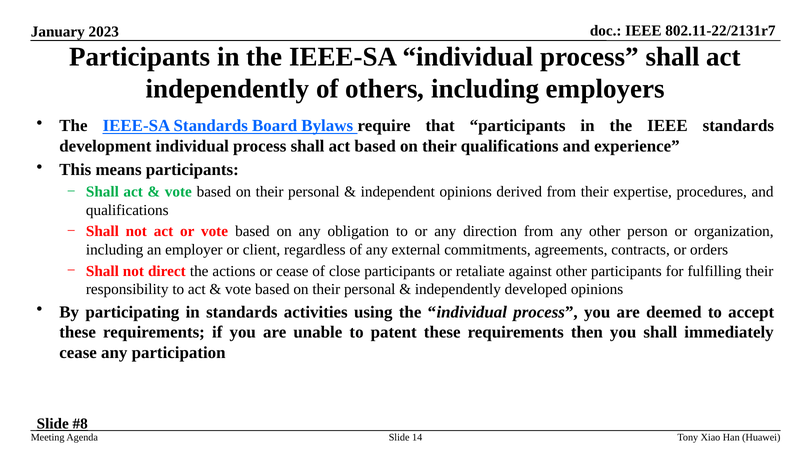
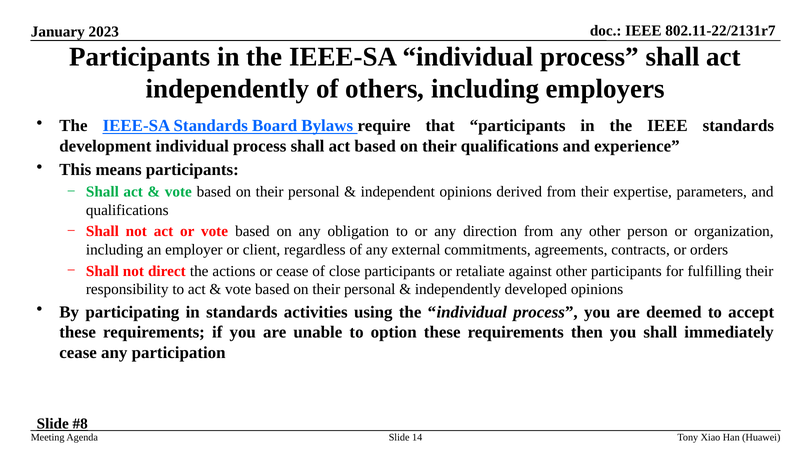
procedures: procedures -> parameters
patent: patent -> option
